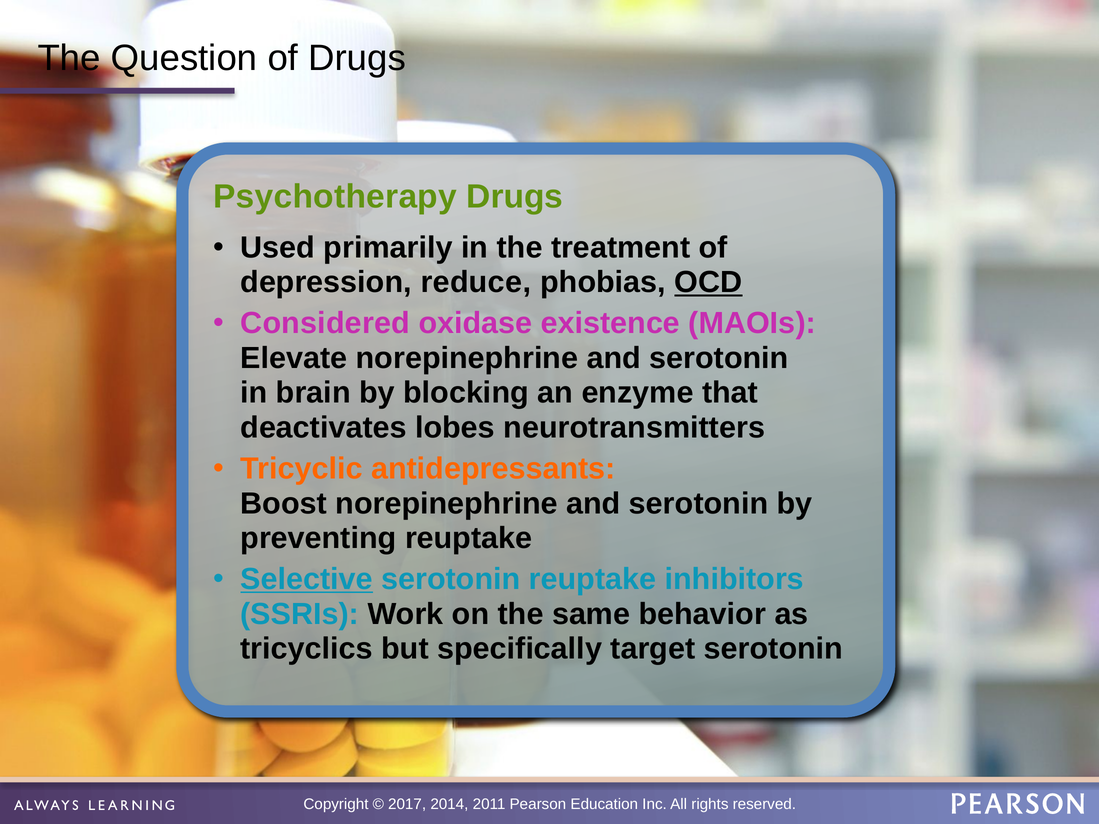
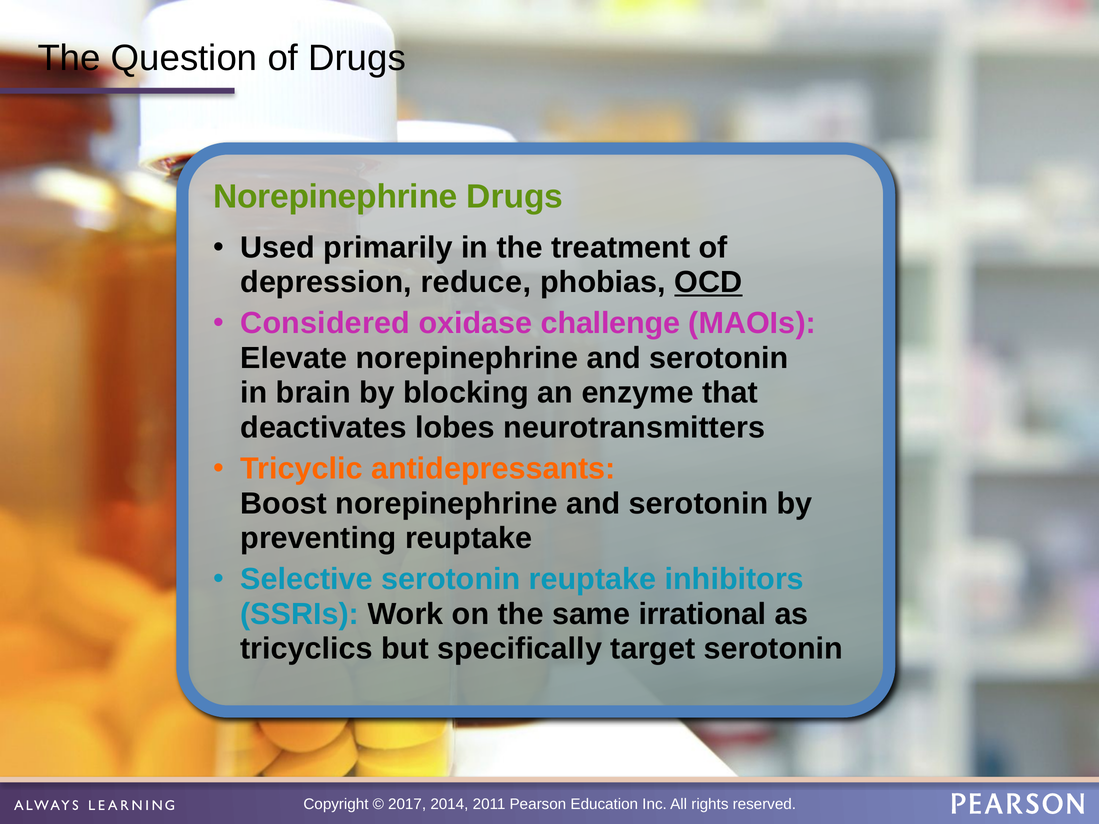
Psychotherapy at (335, 197): Psychotherapy -> Norepinephrine
existence: existence -> challenge
Selective underline: present -> none
behavior: behavior -> irrational
